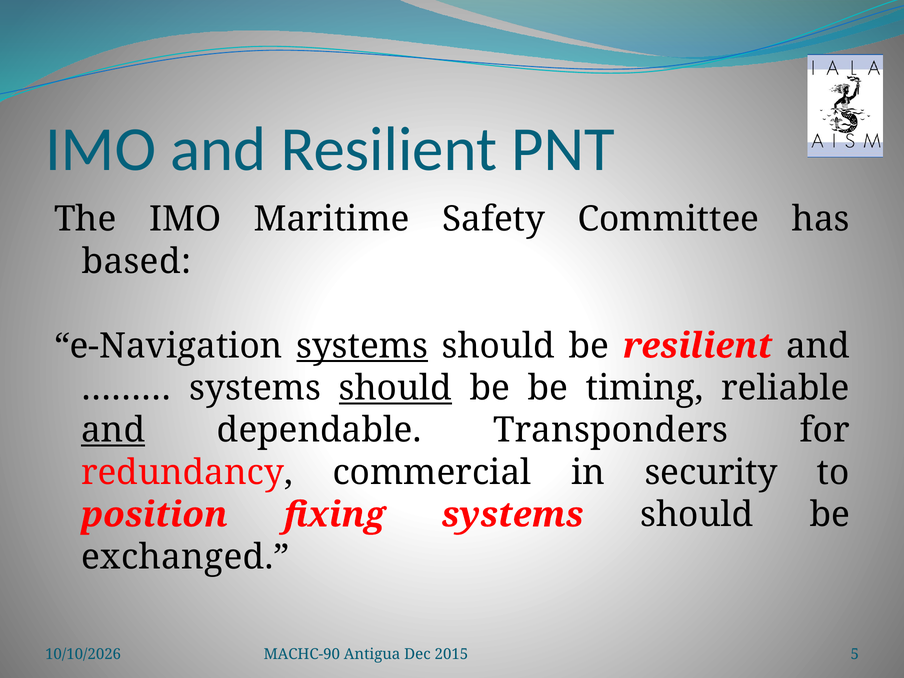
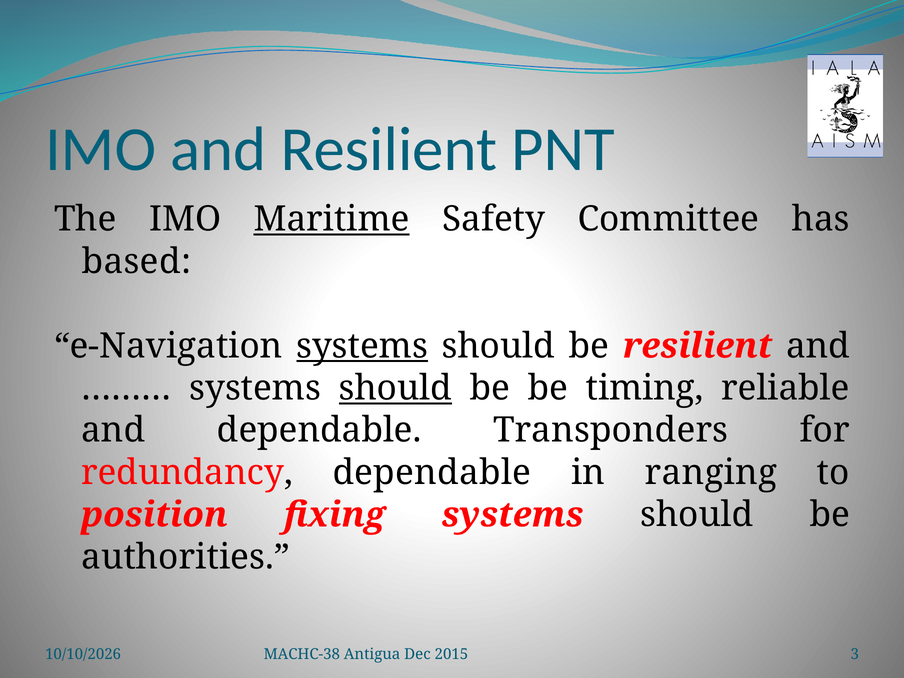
Maritime underline: none -> present
and at (113, 430) underline: present -> none
redundancy commercial: commercial -> dependable
security: security -> ranging
exchanged: exchanged -> authorities
MACHC-90: MACHC-90 -> MACHC-38
5: 5 -> 3
